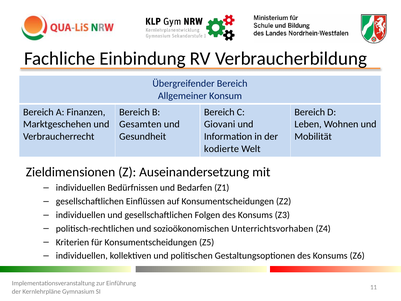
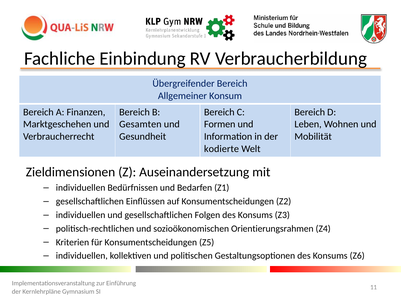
Giovani: Giovani -> Formen
Unterrichtsvorhaben: Unterrichtsvorhaben -> Orientierungsrahmen
